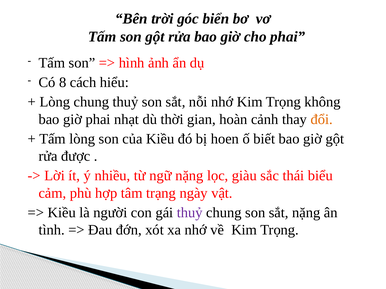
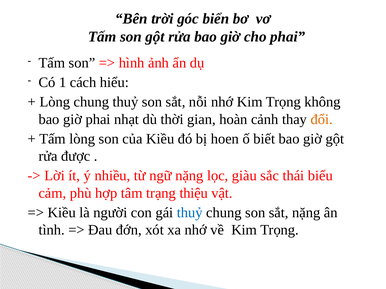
8: 8 -> 1
ngày: ngày -> thiệu
thuỷ at (190, 213) colour: purple -> blue
